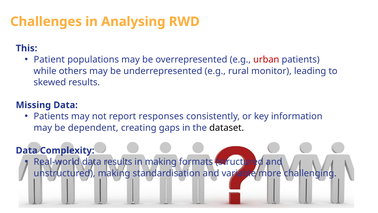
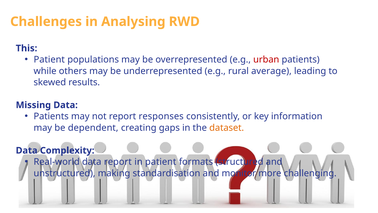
monitor: monitor -> average
dataset colour: black -> orange
data results: results -> report
in making: making -> patient
variable: variable -> monitor
